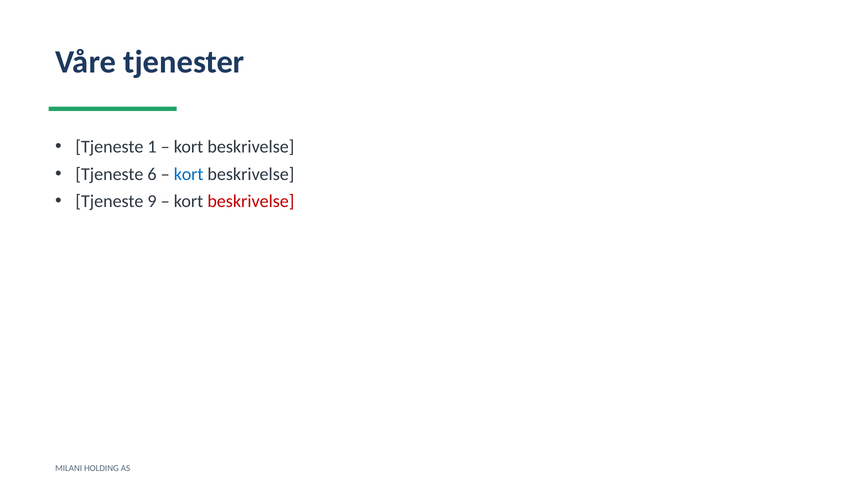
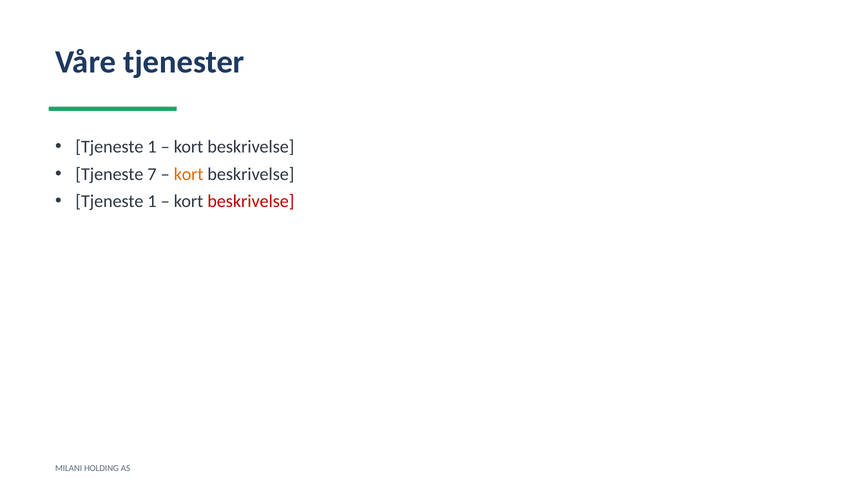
6: 6 -> 7
kort at (189, 174) colour: blue -> orange
9 at (152, 201): 9 -> 1
